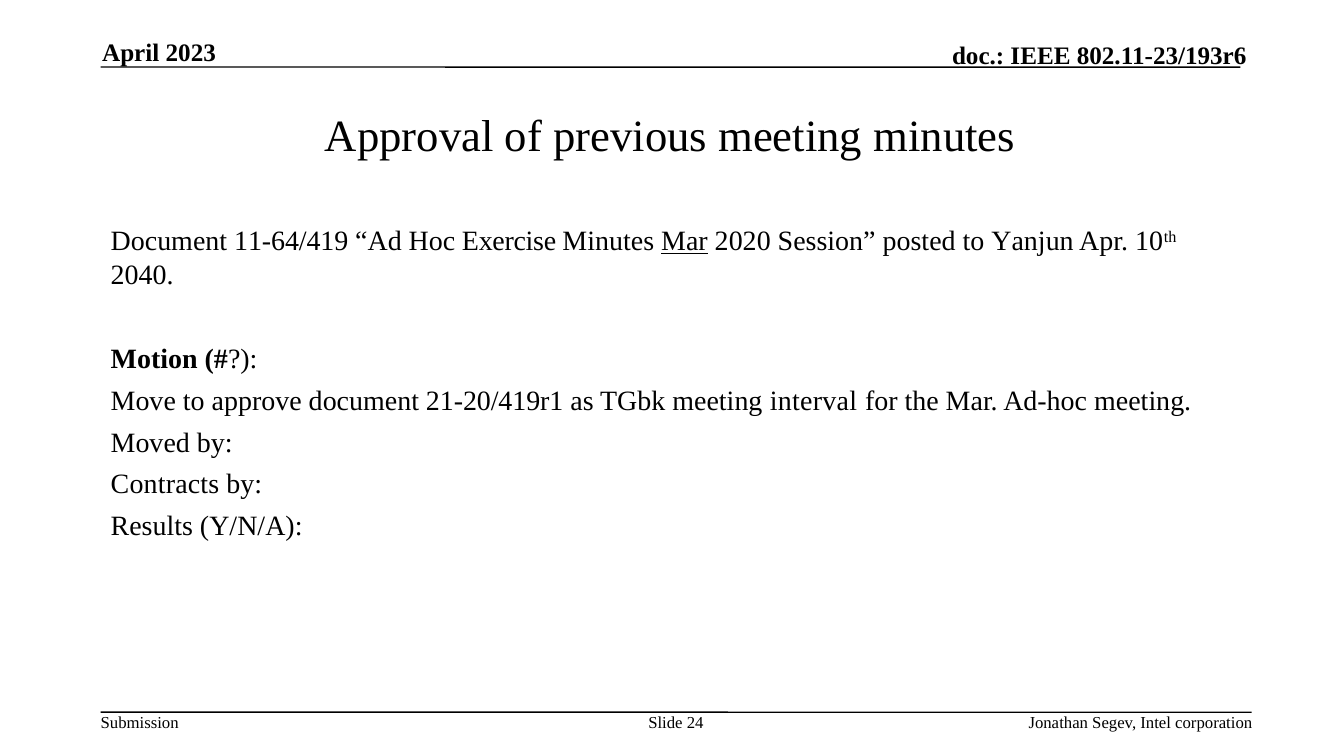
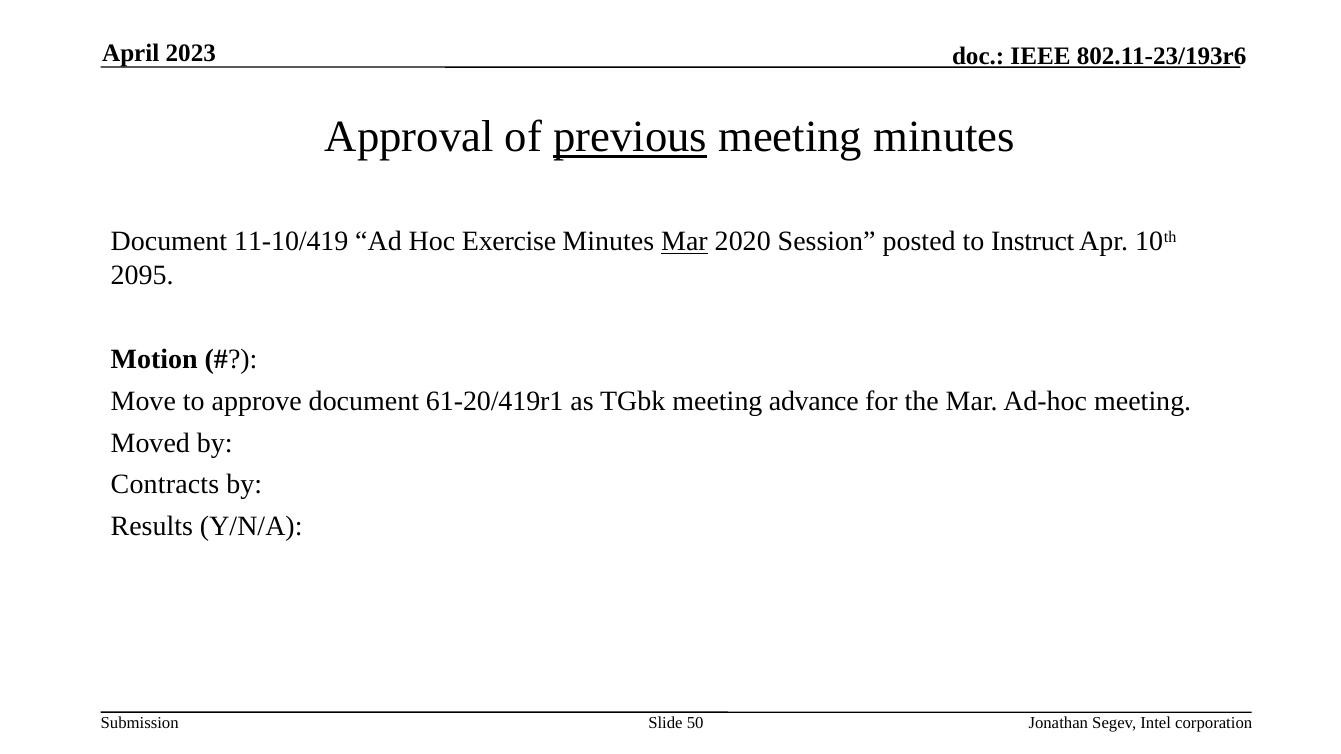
previous underline: none -> present
11-64/419: 11-64/419 -> 11-10/419
Yanjun: Yanjun -> Instruct
2040: 2040 -> 2095
21-20/419r1: 21-20/419r1 -> 61-20/419r1
interval: interval -> advance
24: 24 -> 50
